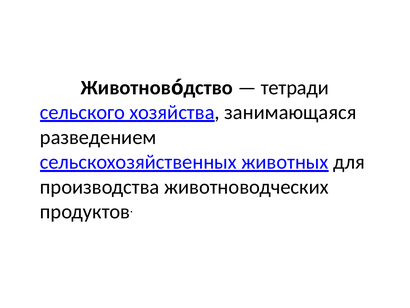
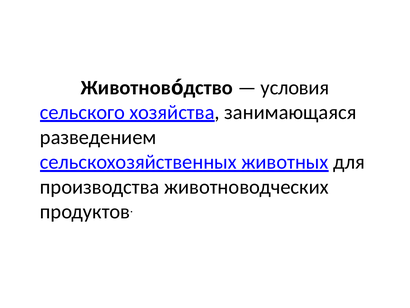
тетради: тетради -> условия
